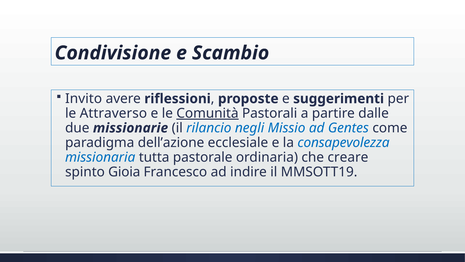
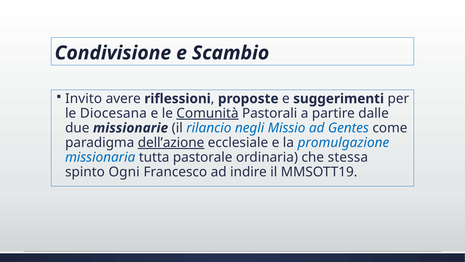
Attraverso: Attraverso -> Diocesana
dell’azione underline: none -> present
consapevolezza: consapevolezza -> promulgazione
creare: creare -> stessa
Gioia: Gioia -> Ogni
